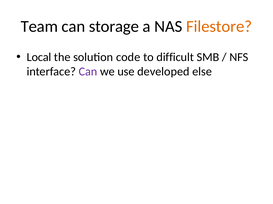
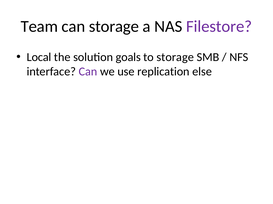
Filestore colour: orange -> purple
code: code -> goals
to difficult: difficult -> storage
developed: developed -> replication
